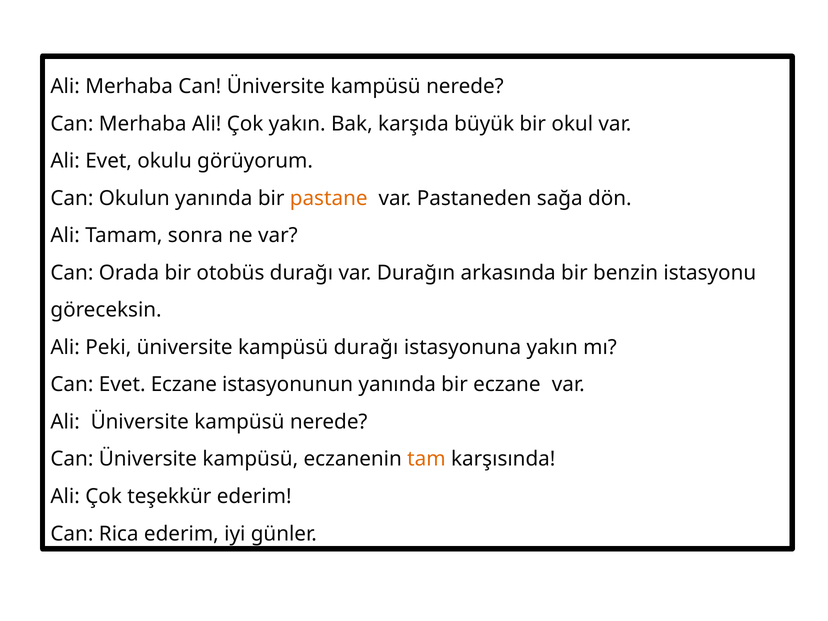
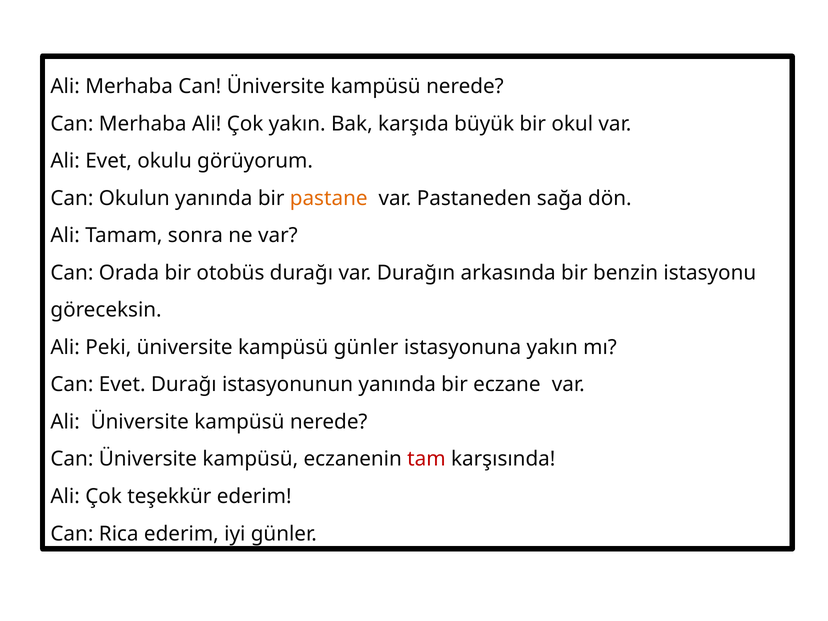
kampüsü durağı: durağı -> günler
Evet Eczane: Eczane -> Durağı
tam colour: orange -> red
